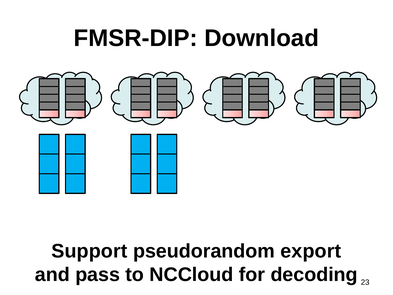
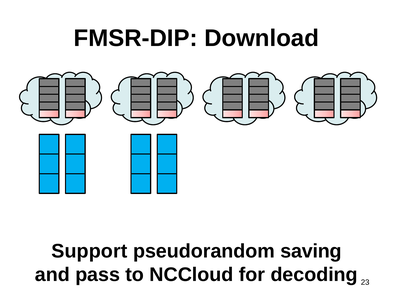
export: export -> saving
